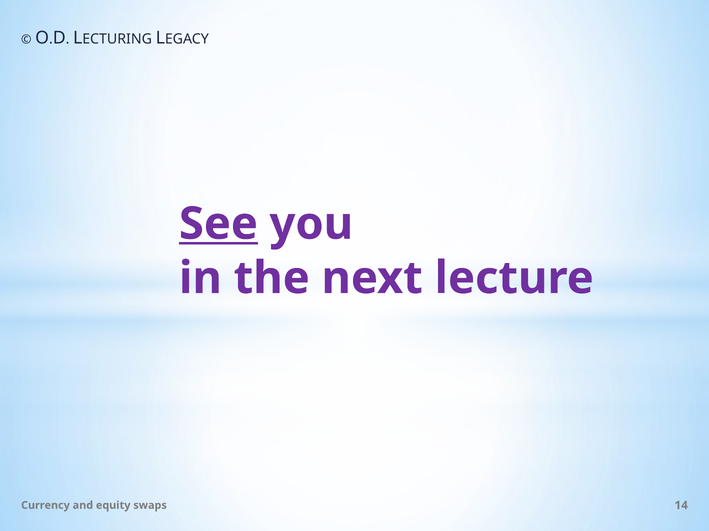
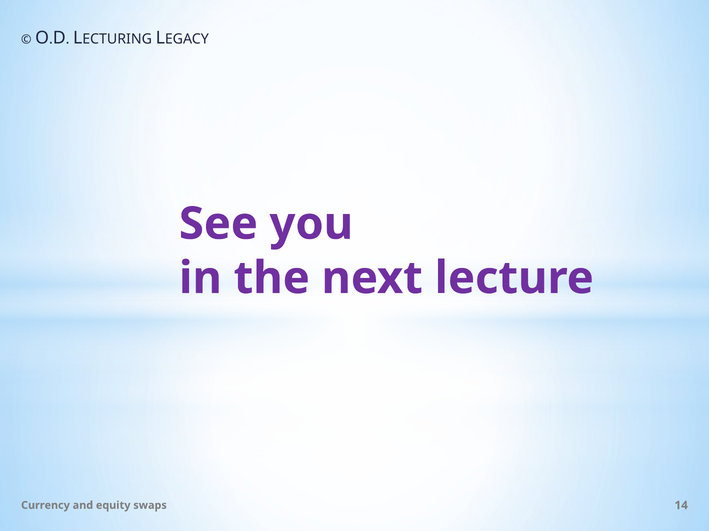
See underline: present -> none
